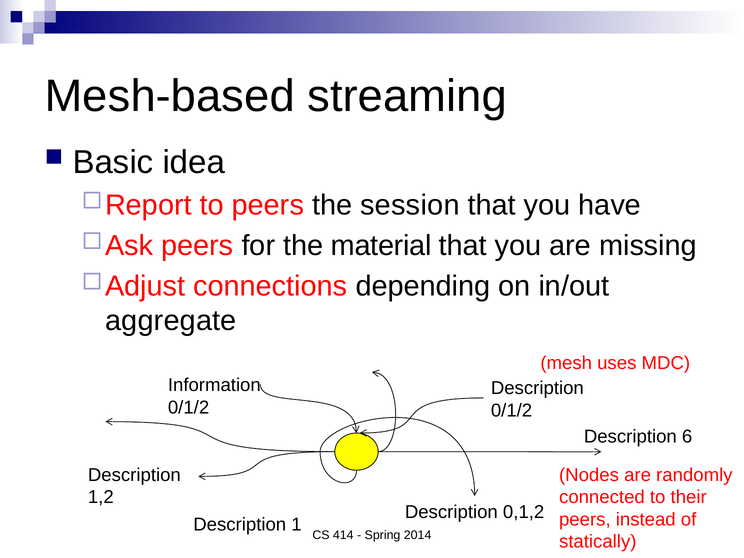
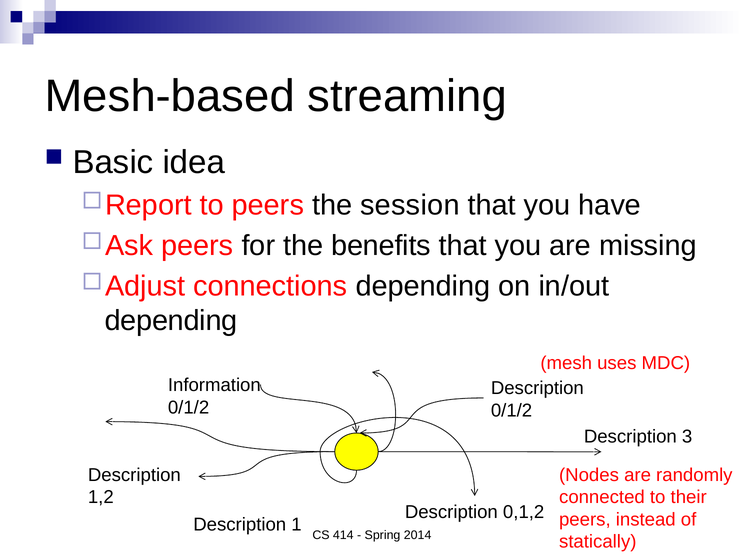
material: material -> benefits
aggregate at (171, 321): aggregate -> depending
6: 6 -> 3
